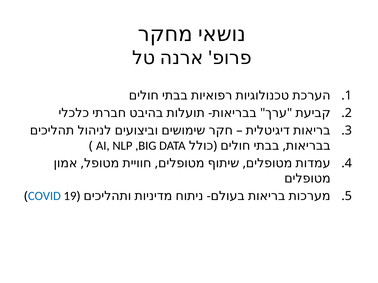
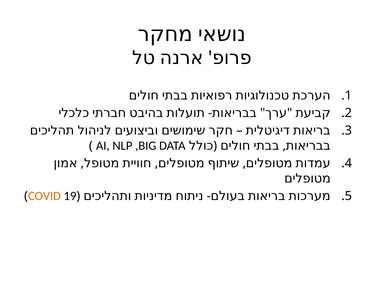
COVID colour: blue -> orange
